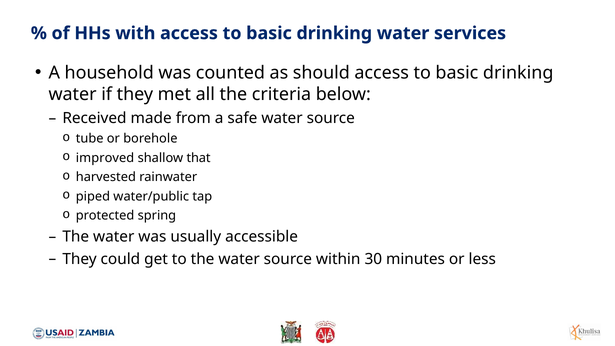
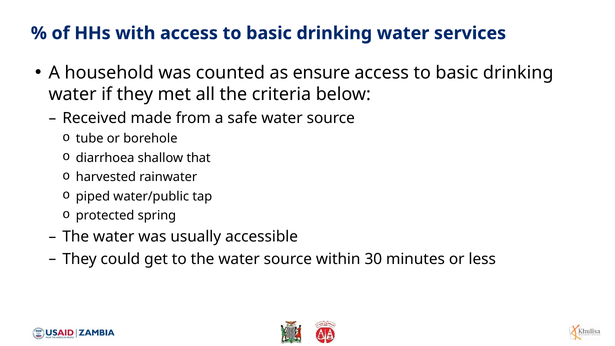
should: should -> ensure
improved: improved -> diarrhoea
